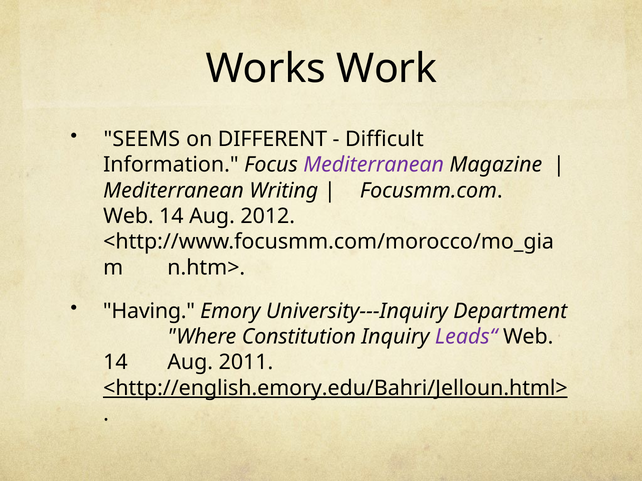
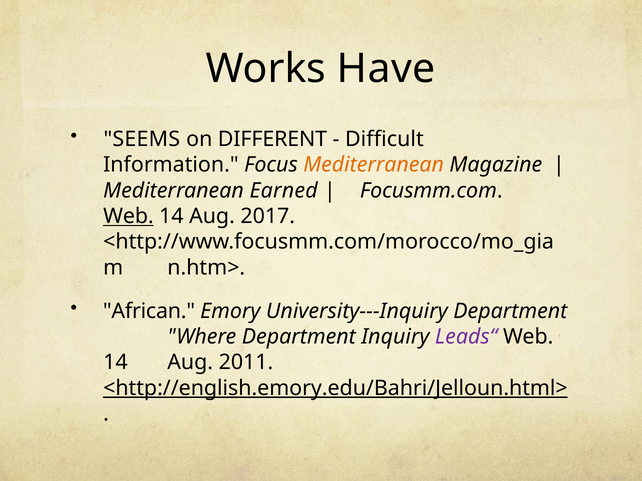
Work: Work -> Have
Mediterranean at (374, 165) colour: purple -> orange
Writing: Writing -> Earned
Web at (128, 216) underline: none -> present
2012: 2012 -> 2017
Having: Having -> African
Where Constitution: Constitution -> Department
